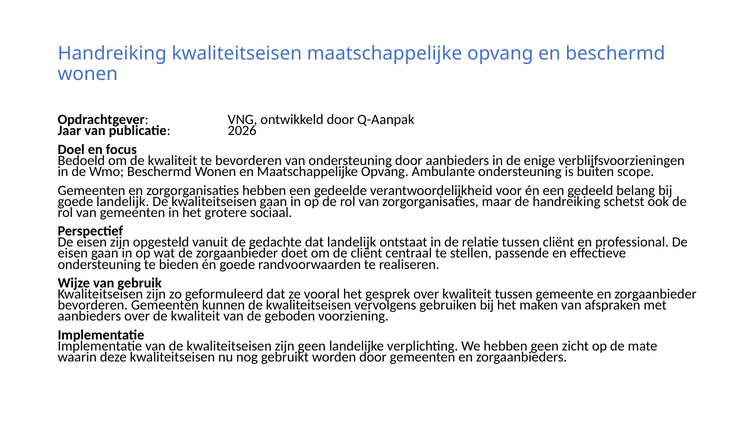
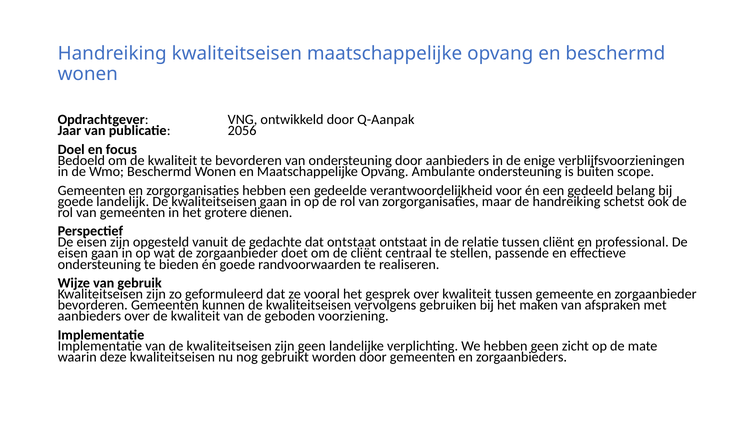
2026: 2026 -> 2056
sociaal: sociaal -> dienen
dat landelijk: landelijk -> ontstaat
